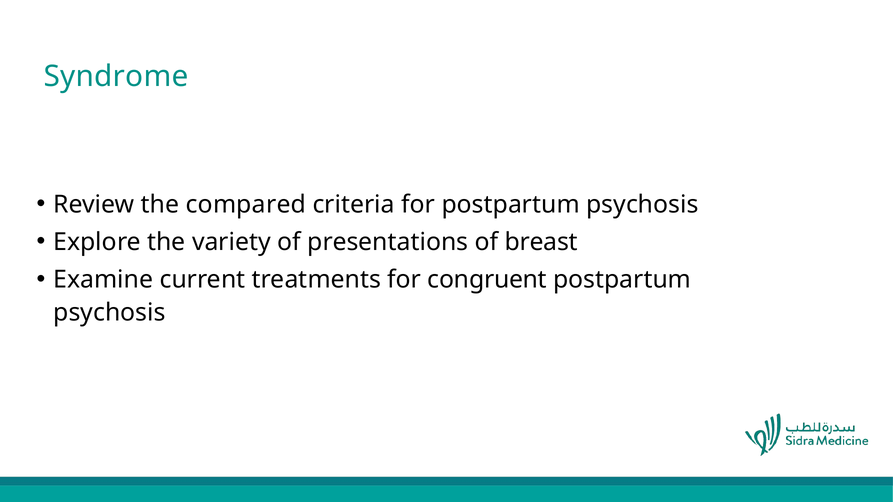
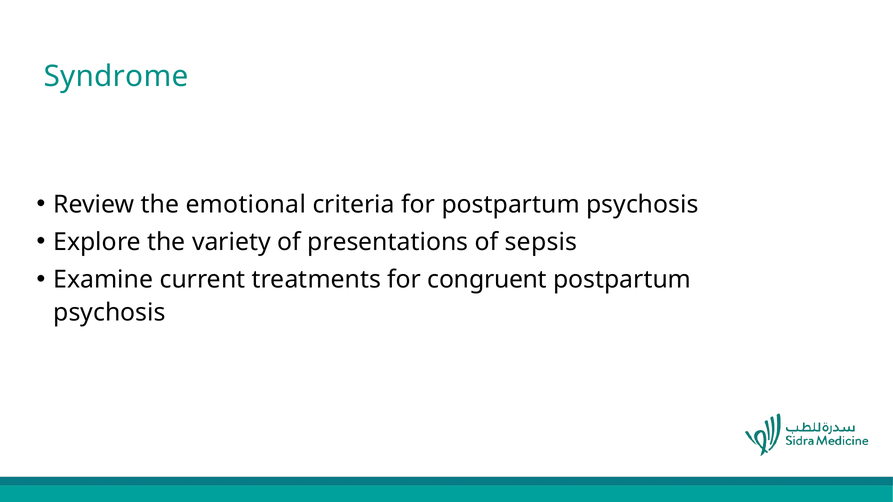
compared: compared -> emotional
breast: breast -> sepsis
